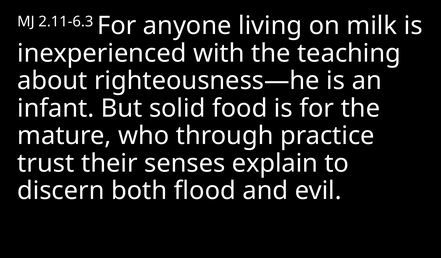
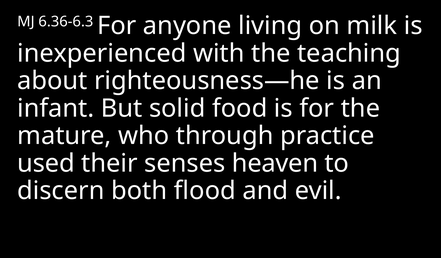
2.11-6.3: 2.11-6.3 -> 6.36-6.3
trust: trust -> used
explain: explain -> heaven
